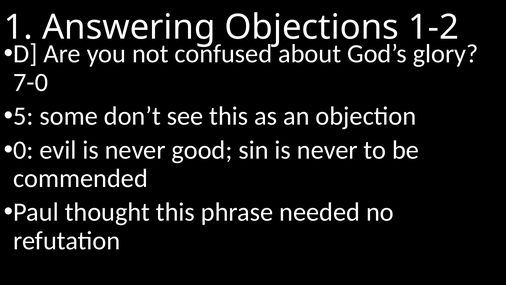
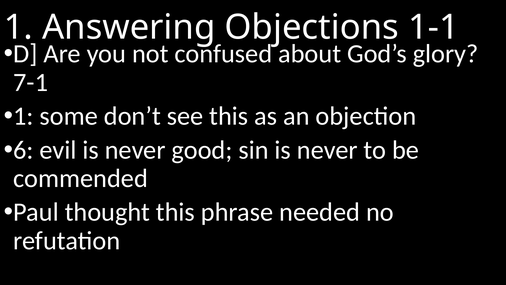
1-2: 1-2 -> 1-1
7-0: 7-0 -> 7-1
5 at (23, 116): 5 -> 1
0: 0 -> 6
